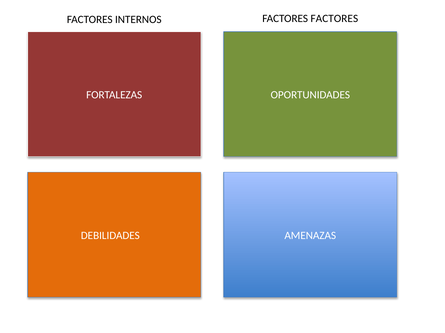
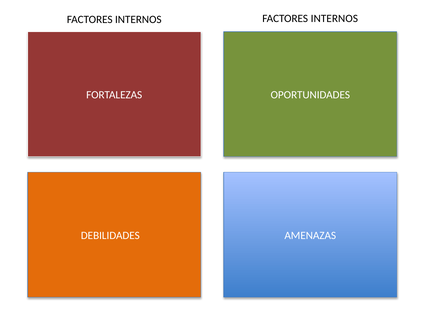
INTERNOS FACTORES FACTORES: FACTORES -> INTERNOS
